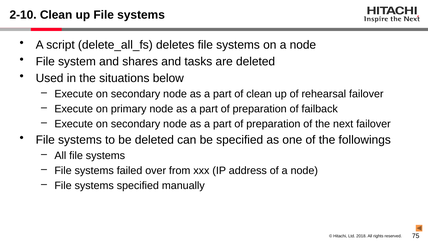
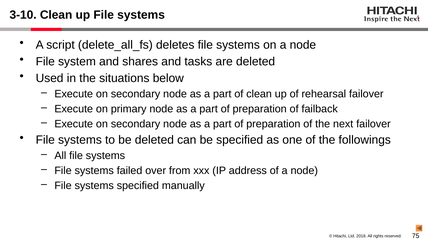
2-10: 2-10 -> 3-10
